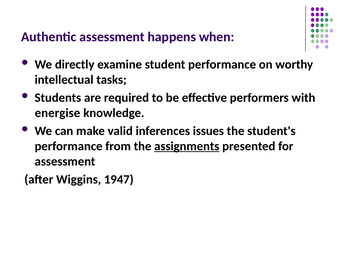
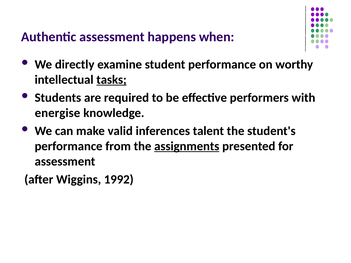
tasks underline: none -> present
issues: issues -> talent
1947: 1947 -> 1992
